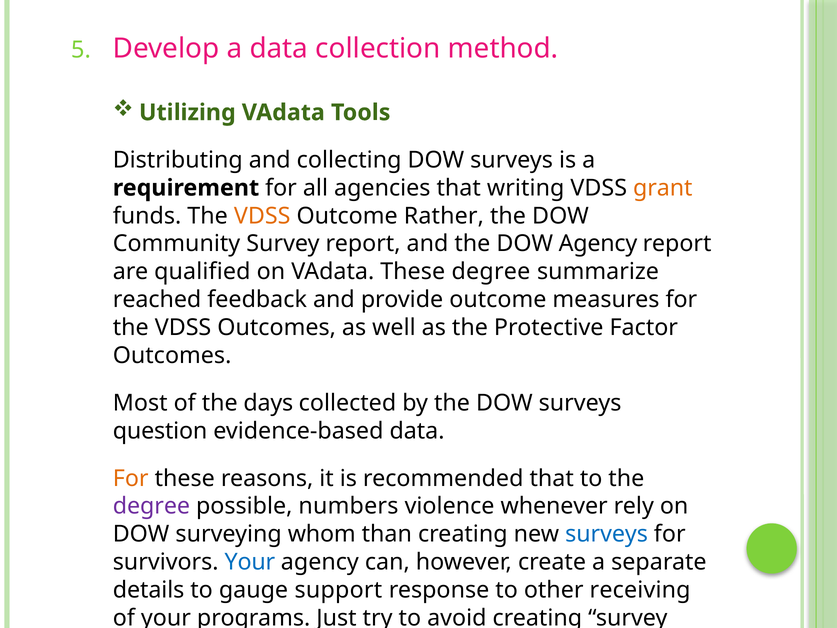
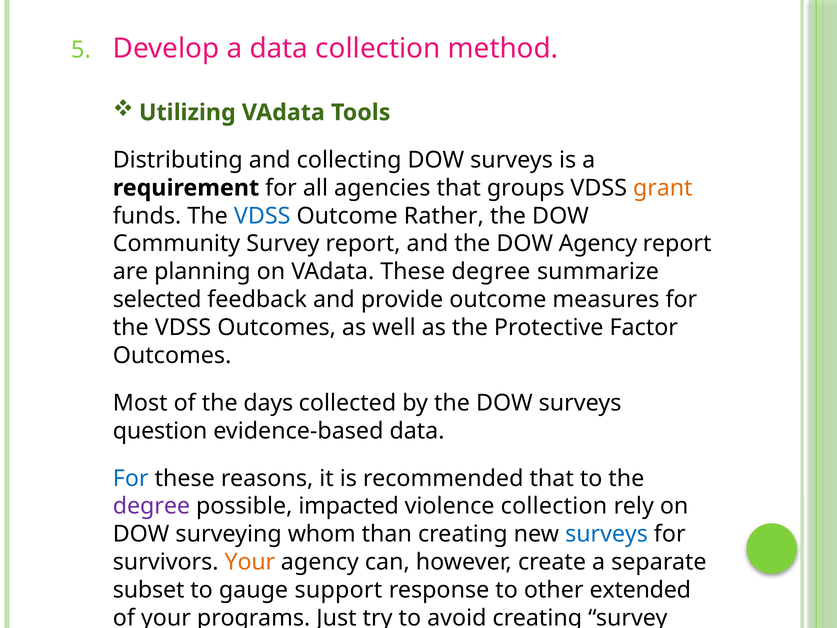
writing: writing -> groups
VDSS at (262, 216) colour: orange -> blue
qualified: qualified -> planning
reached: reached -> selected
For at (131, 478) colour: orange -> blue
numbers: numbers -> impacted
violence whenever: whenever -> collection
Your at (250, 562) colour: blue -> orange
details: details -> subset
receiving: receiving -> extended
